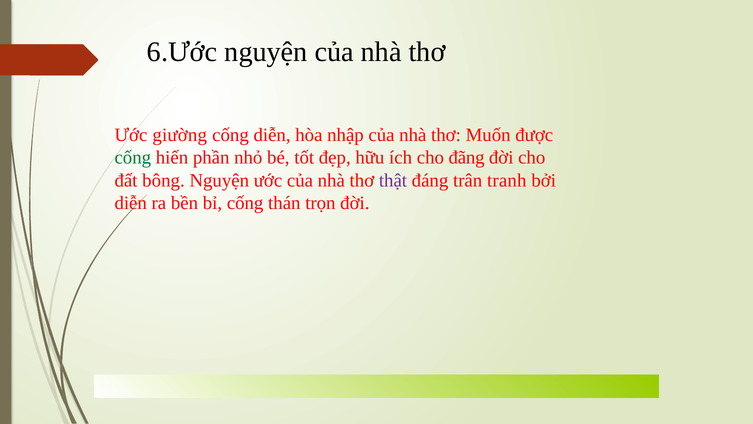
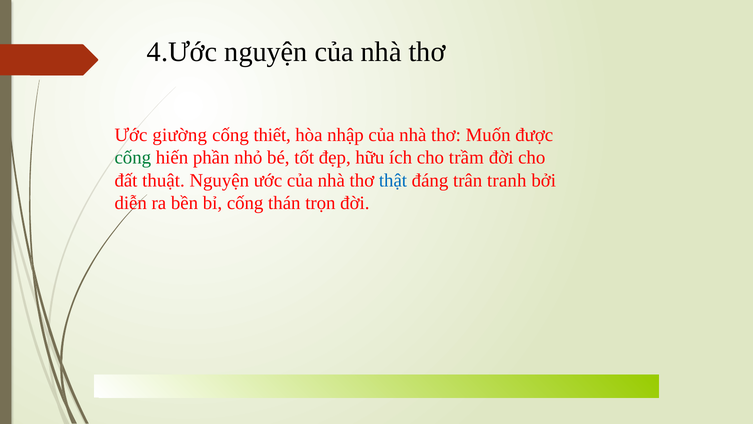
6.Ước: 6.Ước -> 4.Ước
cống diễn: diễn -> thiết
đãng: đãng -> trầm
bông: bông -> thuật
thật colour: purple -> blue
